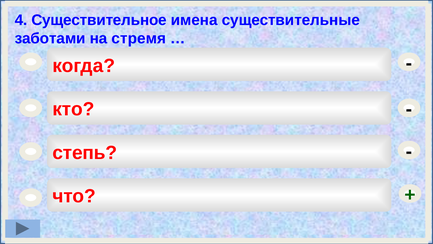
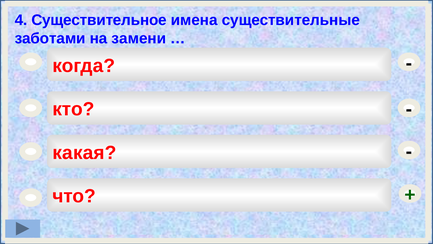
стремя: стремя -> замени
степь: степь -> какая
